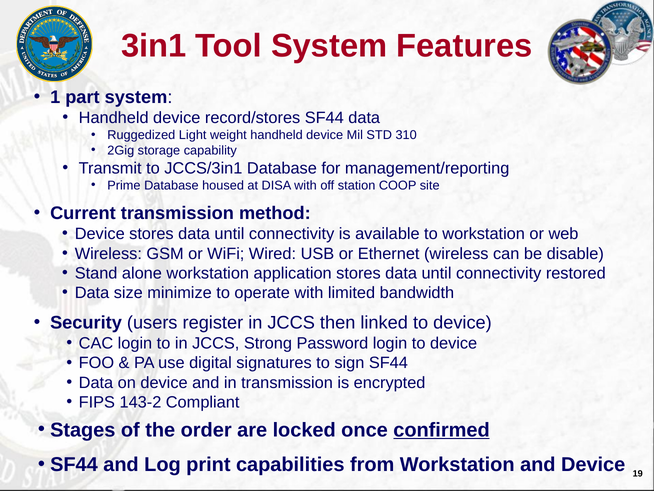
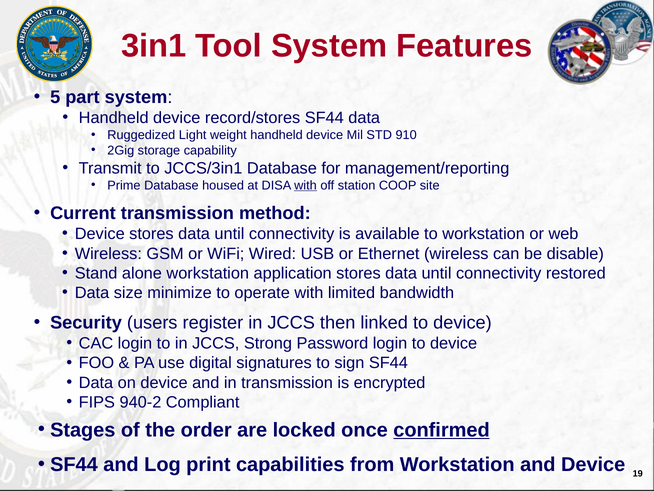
1: 1 -> 5
310: 310 -> 910
with at (305, 185) underline: none -> present
143-2: 143-2 -> 940-2
